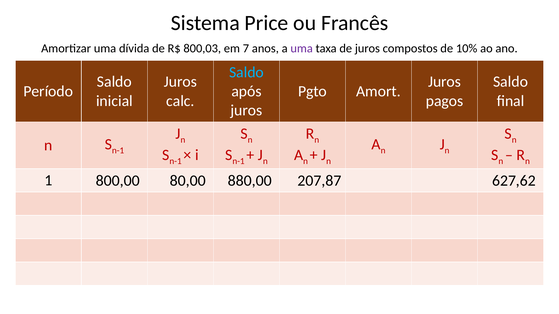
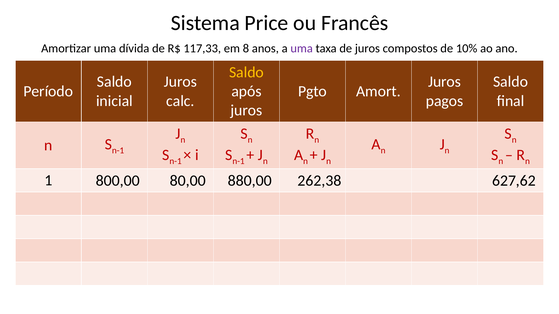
800,03: 800,03 -> 117,33
7: 7 -> 8
Saldo at (246, 72) colour: light blue -> yellow
207,87: 207,87 -> 262,38
